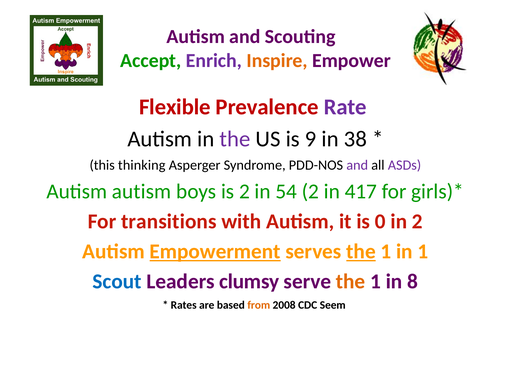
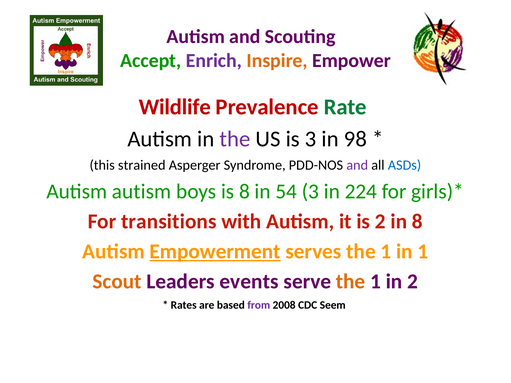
Flexible: Flexible -> Wildlife
Rate colour: purple -> green
is 9: 9 -> 3
38: 38 -> 98
thinking: thinking -> strained
ASDs colour: purple -> blue
is 2: 2 -> 8
54 2: 2 -> 3
417: 417 -> 224
is 0: 0 -> 2
in 2: 2 -> 8
the at (361, 252) underline: present -> none
Scout colour: blue -> orange
clumsy: clumsy -> events
in 8: 8 -> 2
from colour: orange -> purple
